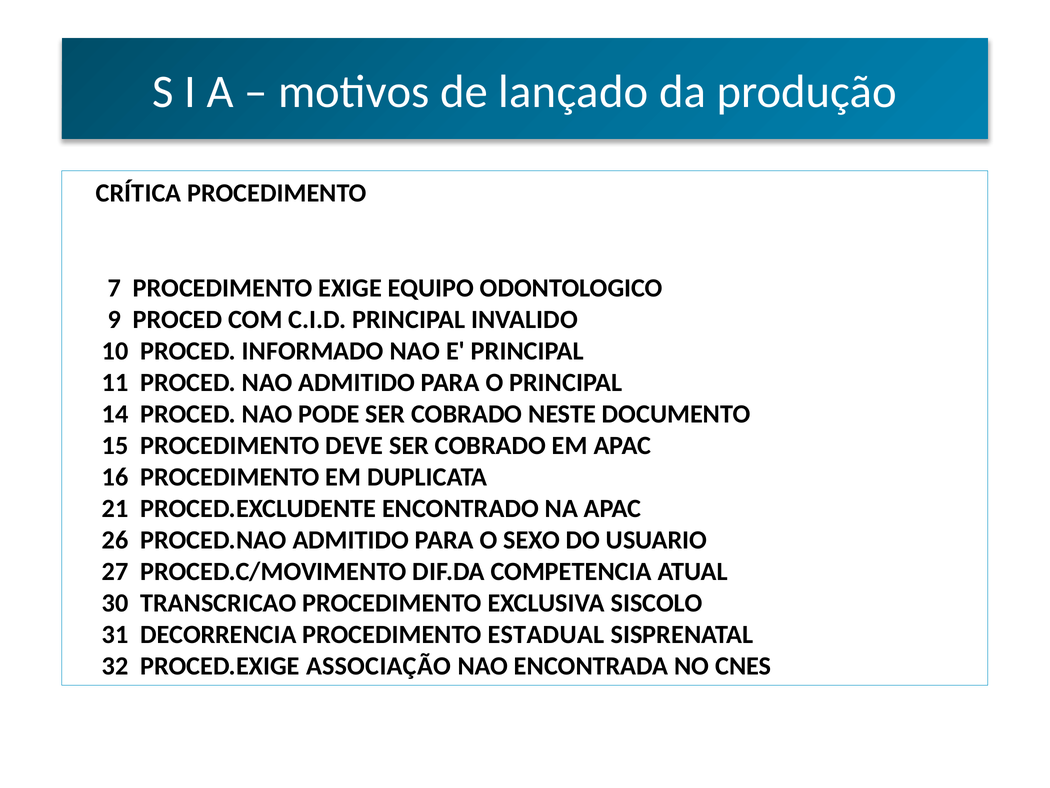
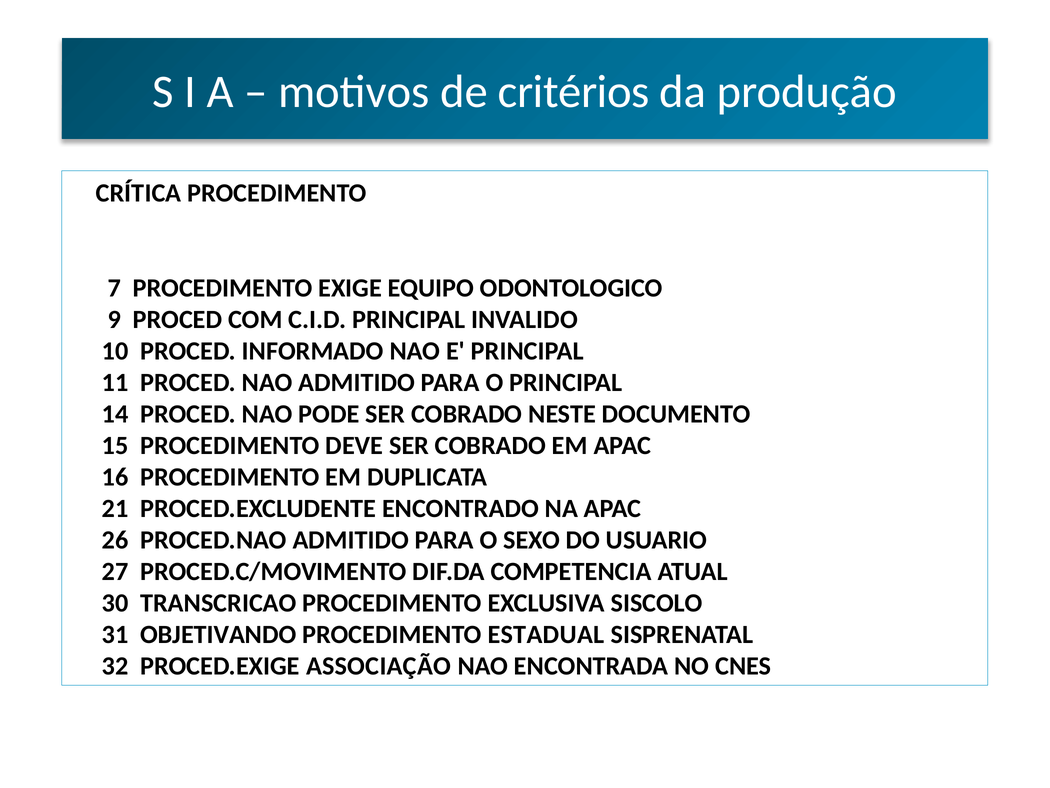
lançado: lançado -> critérios
DECORRENCIA: DECORRENCIA -> OBJETIVANDO
